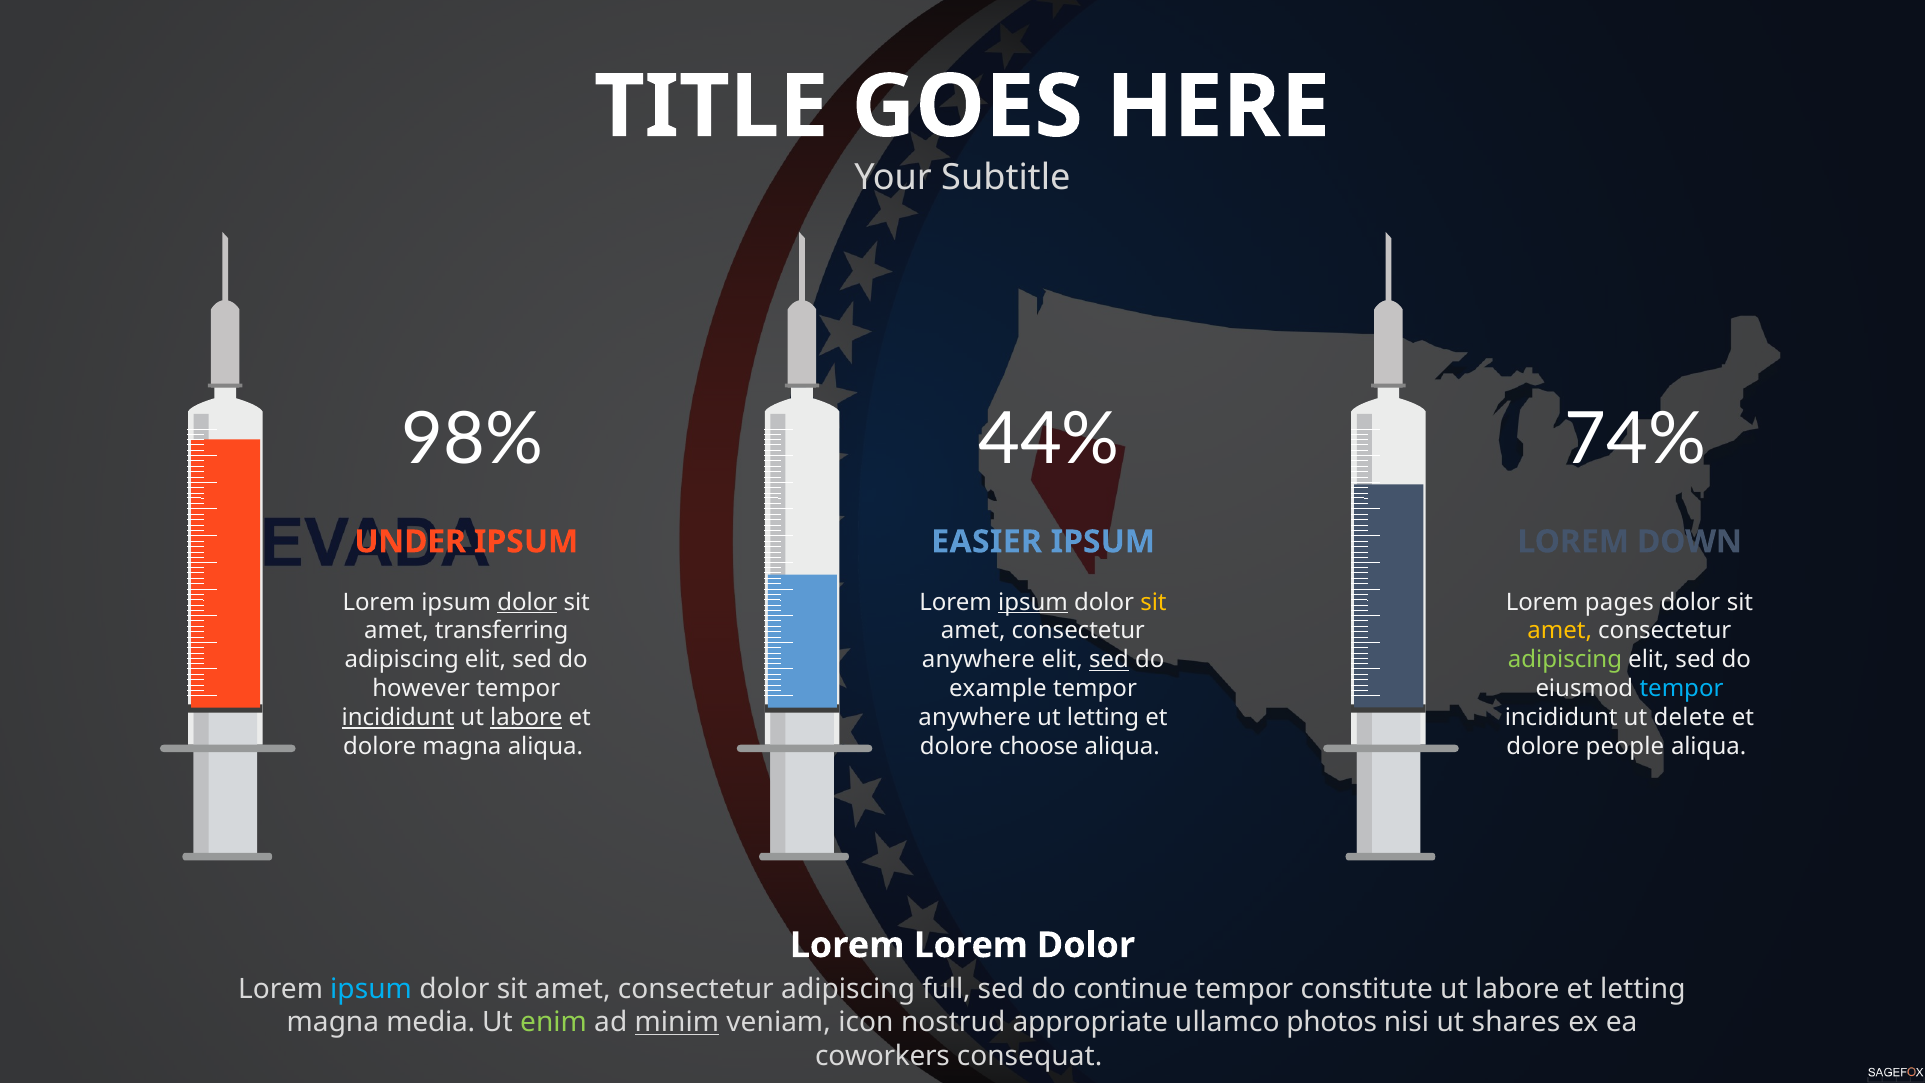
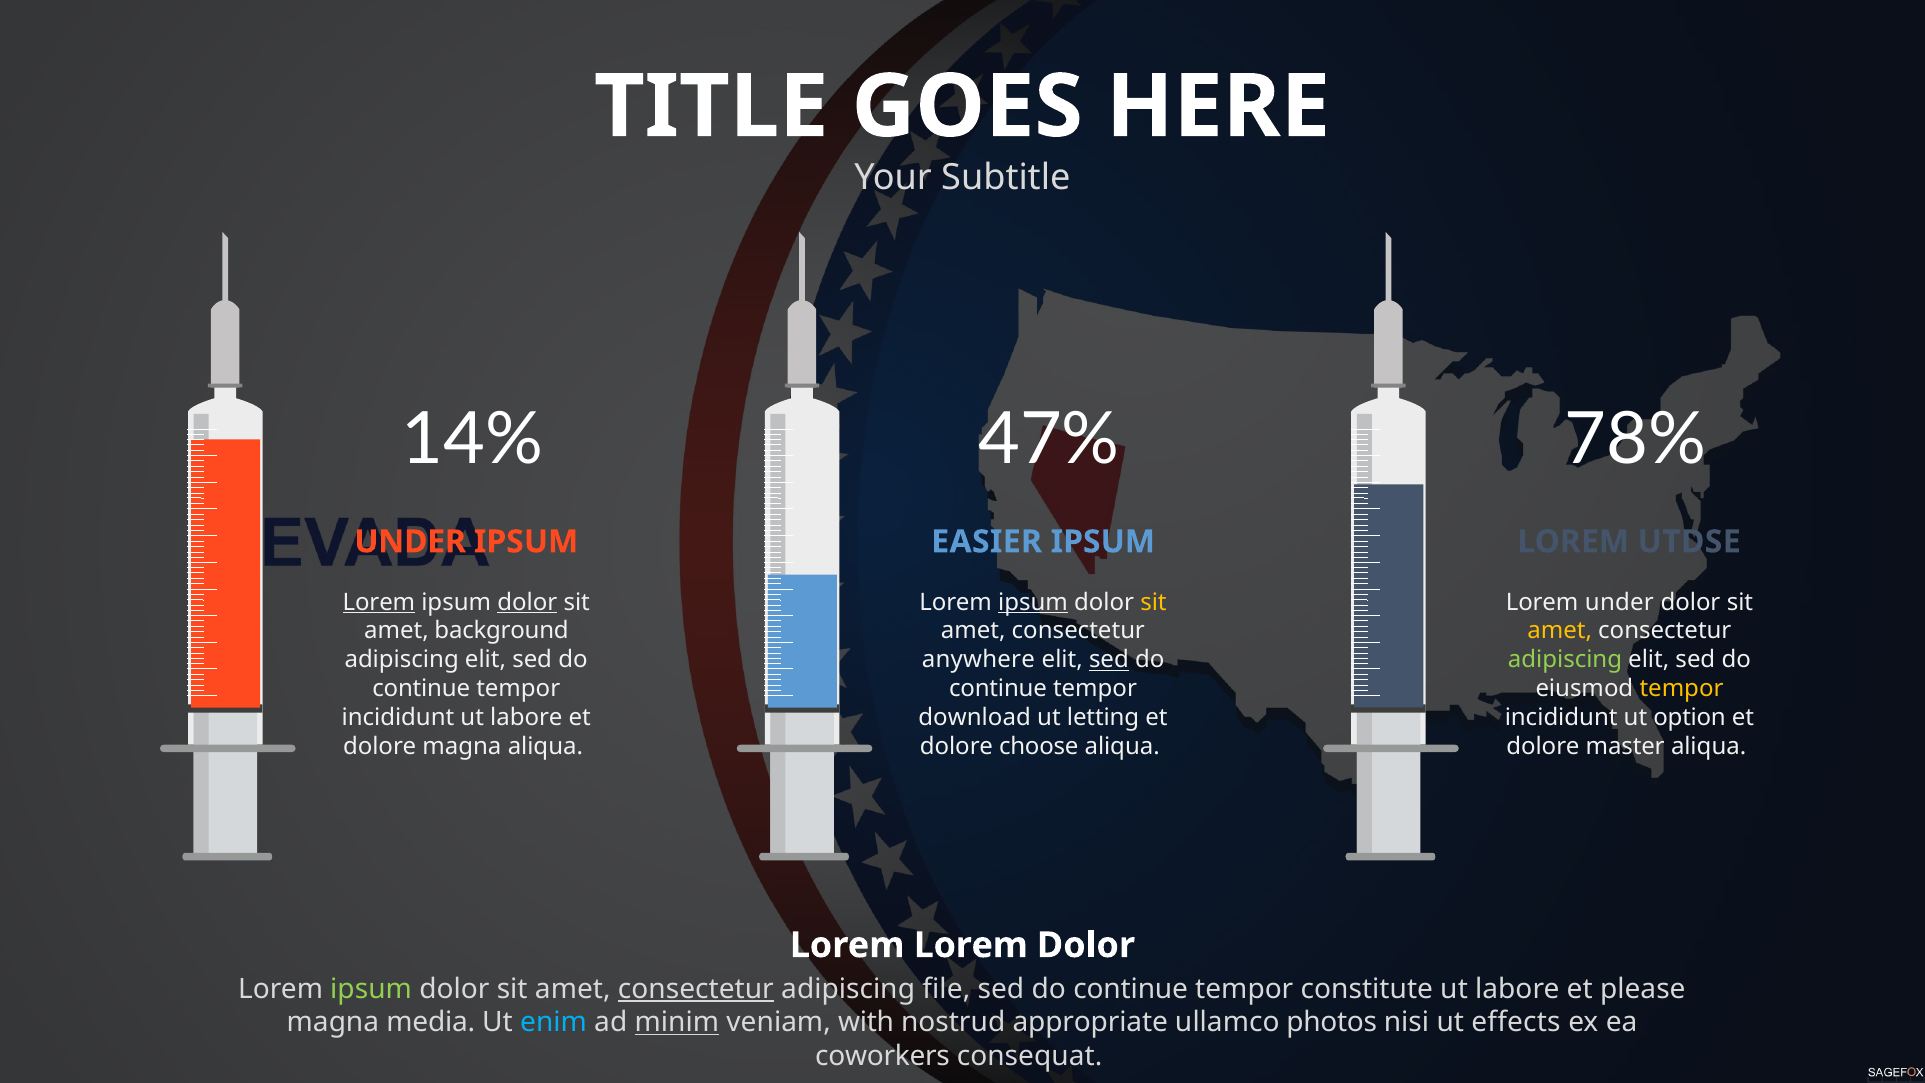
98%: 98% -> 14%
44%: 44% -> 47%
74%: 74% -> 78%
DOWN: DOWN -> UTDSE
Lorem at (379, 602) underline: none -> present
Lorem pages: pages -> under
transferring: transferring -> background
however at (421, 689): however -> continue
example at (998, 689): example -> continue
tempor at (1682, 689) colour: light blue -> yellow
incididunt at (398, 718) underline: present -> none
labore at (526, 718) underline: present -> none
anywhere at (975, 718): anywhere -> download
delete: delete -> option
people: people -> master
ipsum at (371, 989) colour: light blue -> light green
consectetur at (696, 989) underline: none -> present
full: full -> file
et letting: letting -> please
enim colour: light green -> light blue
icon: icon -> with
shares: shares -> effects
